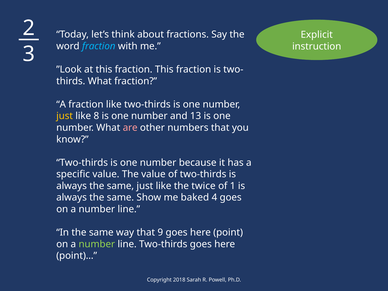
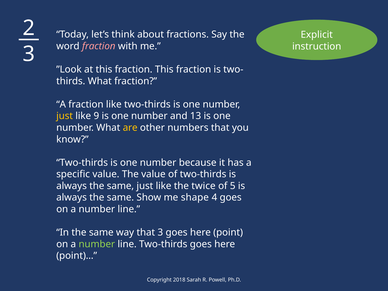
fraction at (99, 46) colour: light blue -> pink
8: 8 -> 9
are colour: pink -> yellow
1: 1 -> 5
baked: baked -> shape
that 9: 9 -> 3
